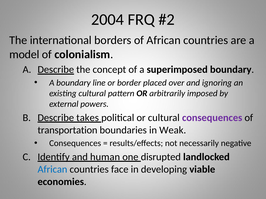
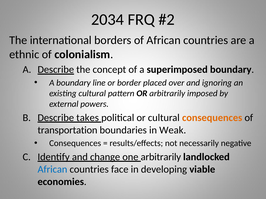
2004: 2004 -> 2034
model: model -> ethnic
consequences at (212, 118) colour: purple -> orange
human: human -> change
one disrupted: disrupted -> arbitrarily
